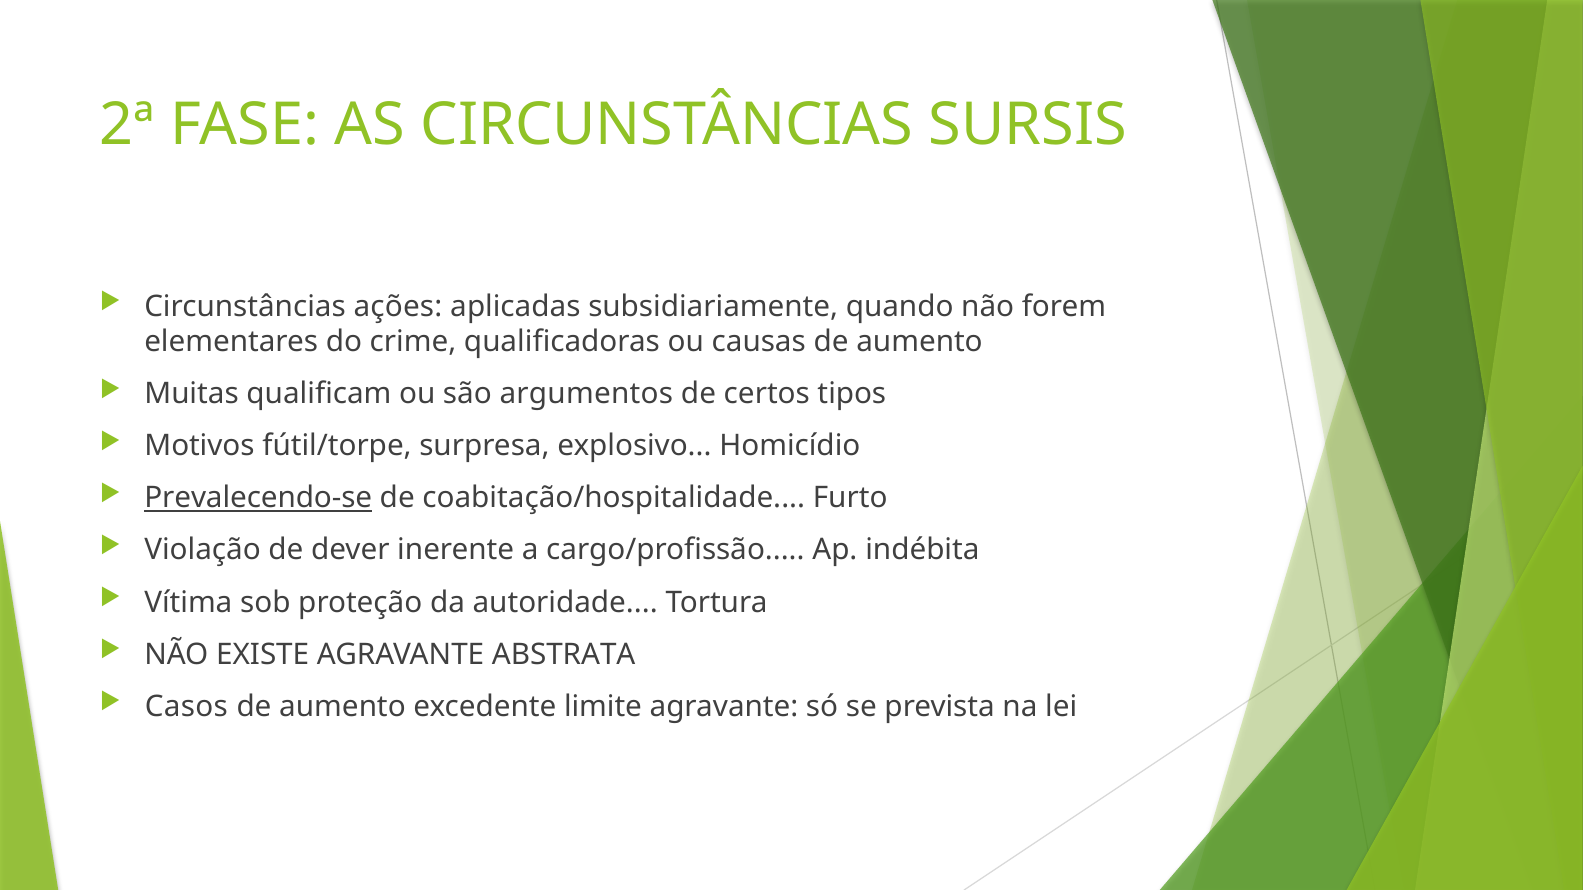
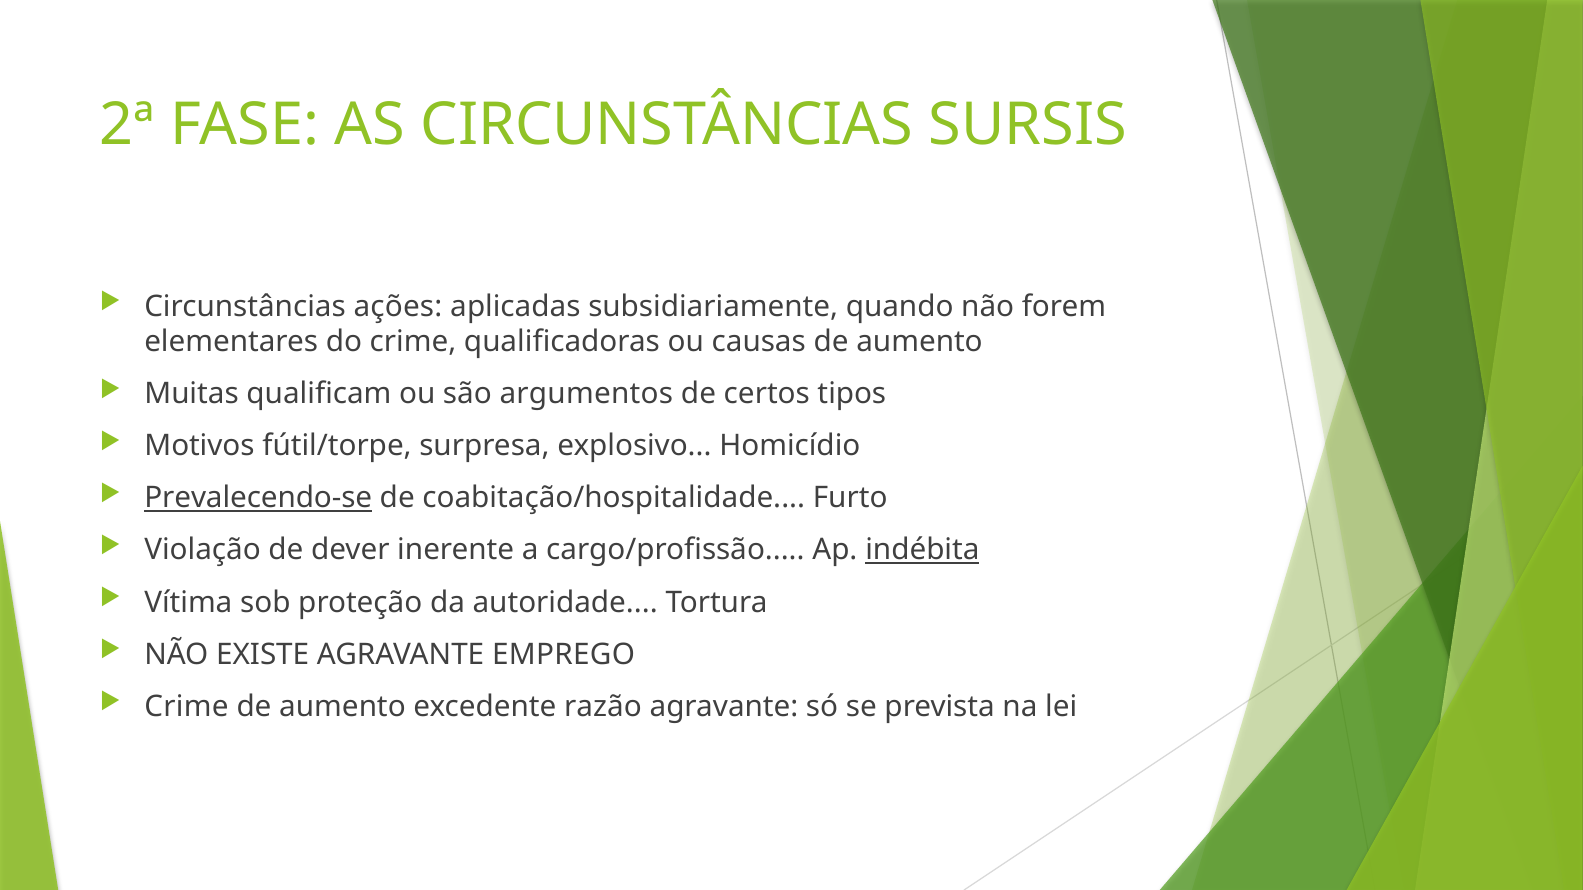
indébita underline: none -> present
ABSTRATA: ABSTRATA -> EMPREGO
Casos at (186, 707): Casos -> Crime
limite: limite -> razão
